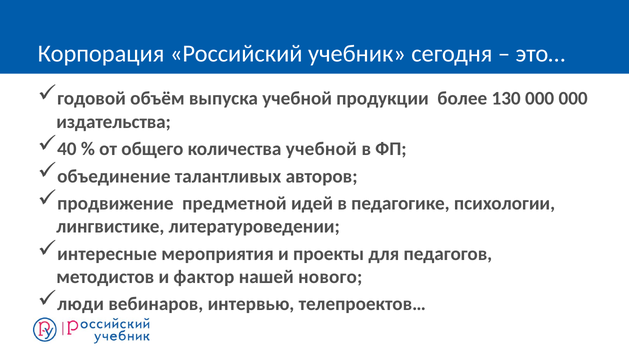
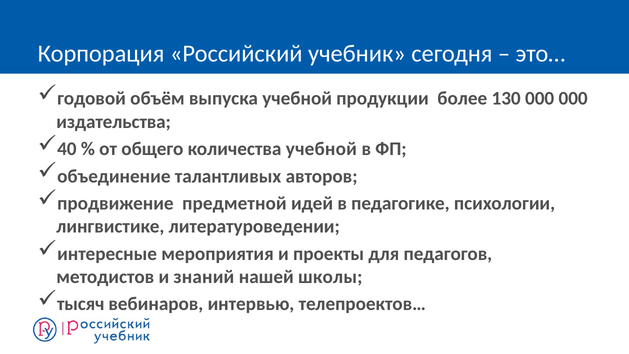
фактор: фактор -> знаний
нового: нового -> школы
люди: люди -> тысяч
